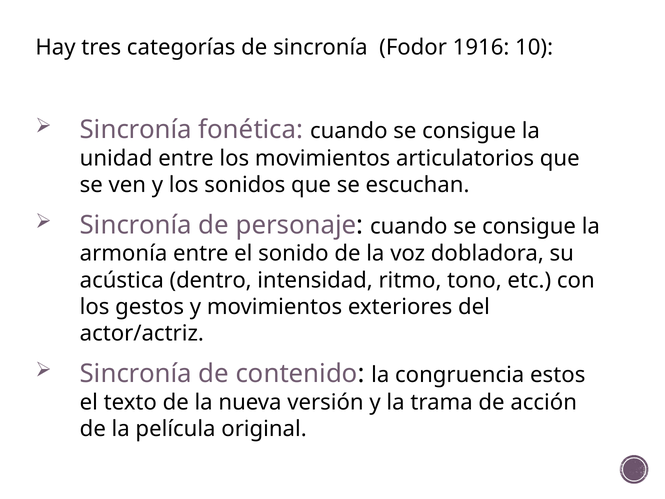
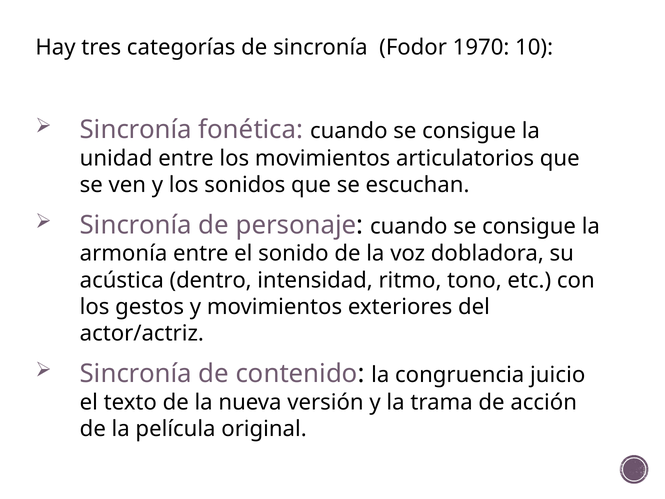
1916: 1916 -> 1970
estos: estos -> juicio
